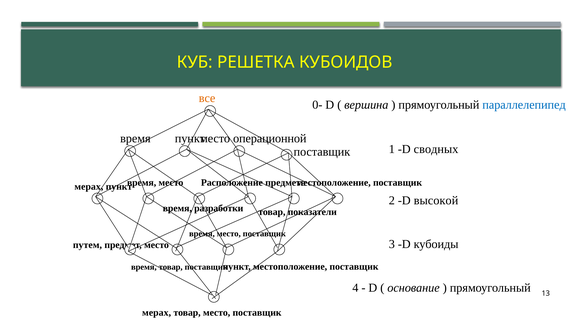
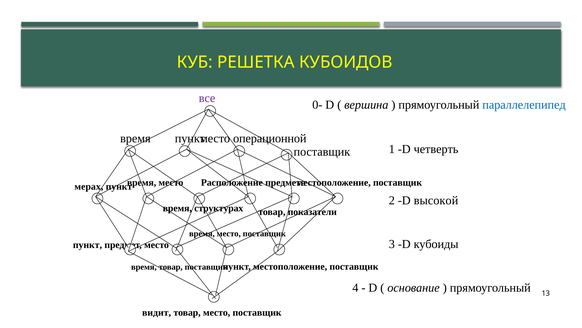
все colour: orange -> purple
сводных: сводных -> четверть
разработки: разработки -> структурах
путем at (87, 244): путем -> пункт
мерах at (157, 312): мерах -> видит
